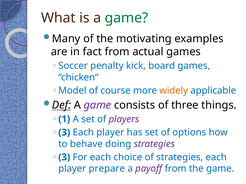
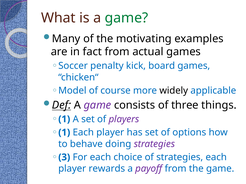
widely colour: orange -> black
3 at (64, 133): 3 -> 1
prepare: prepare -> rewards
